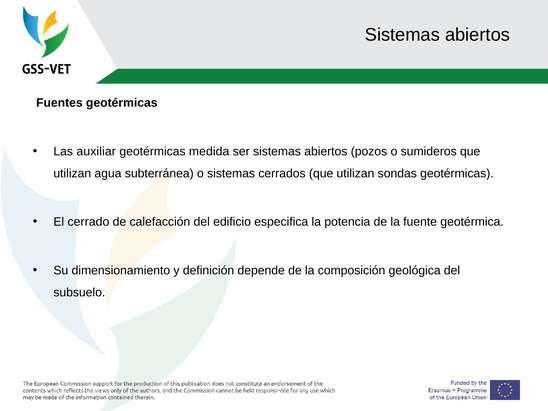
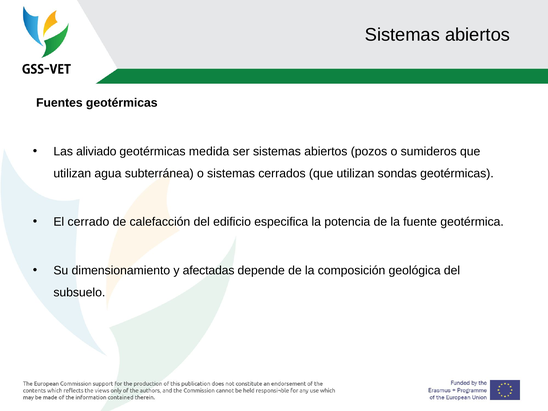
auxiliar: auxiliar -> aliviado
definición: definición -> afectadas
